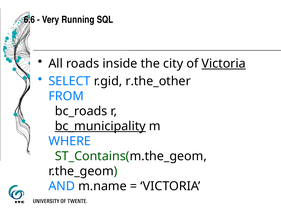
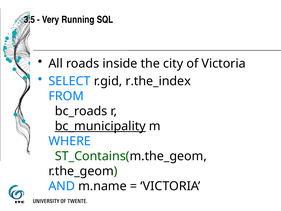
6.6: 6.6 -> 3.5
Victoria at (224, 64) underline: present -> none
r.the_other: r.the_other -> r.the_index
